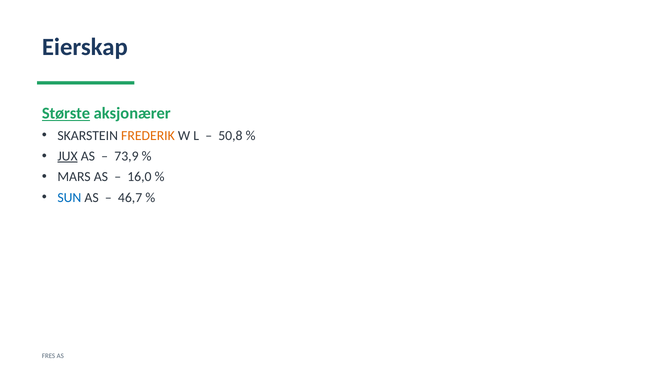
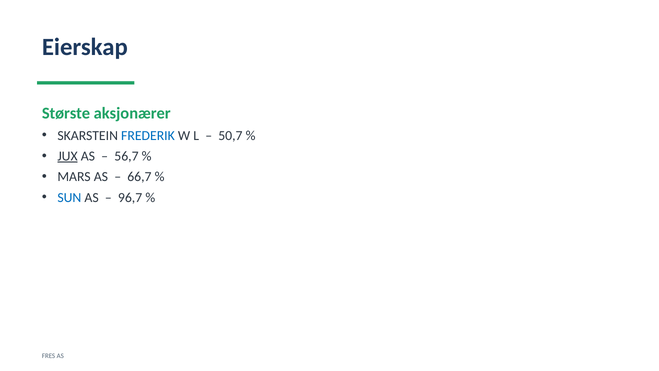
Største underline: present -> none
FREDERIK colour: orange -> blue
50,8: 50,8 -> 50,7
73,9: 73,9 -> 56,7
16,0: 16,0 -> 66,7
46,7: 46,7 -> 96,7
